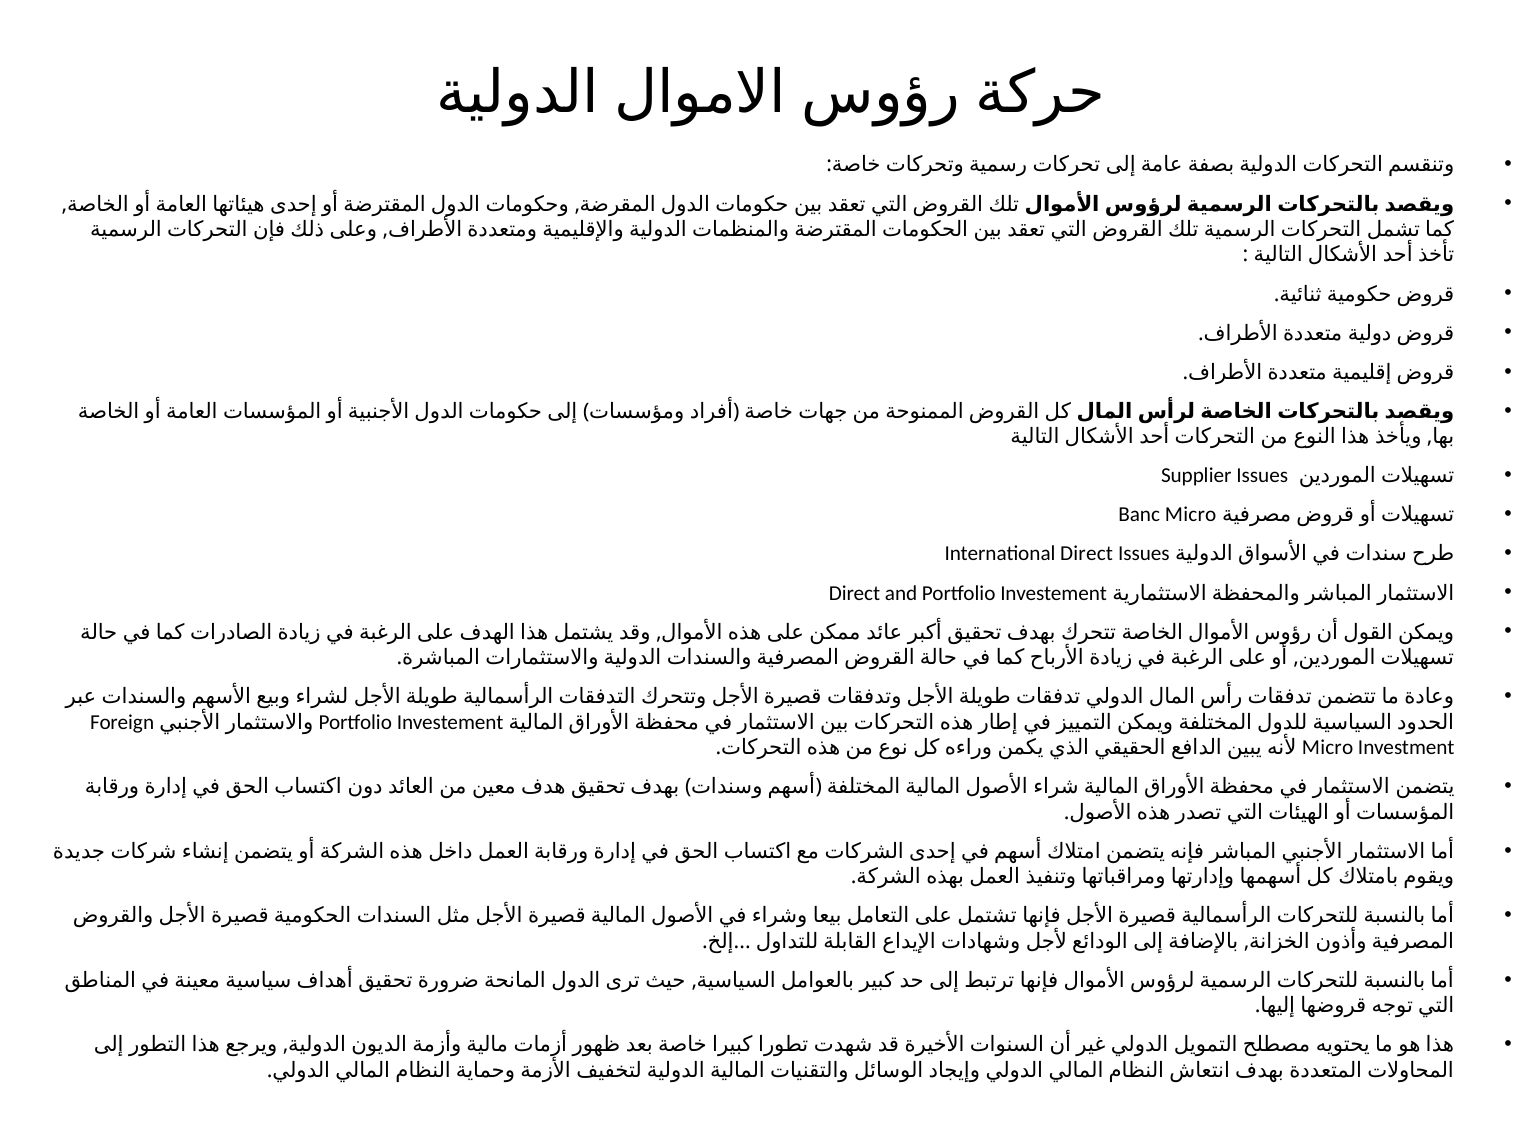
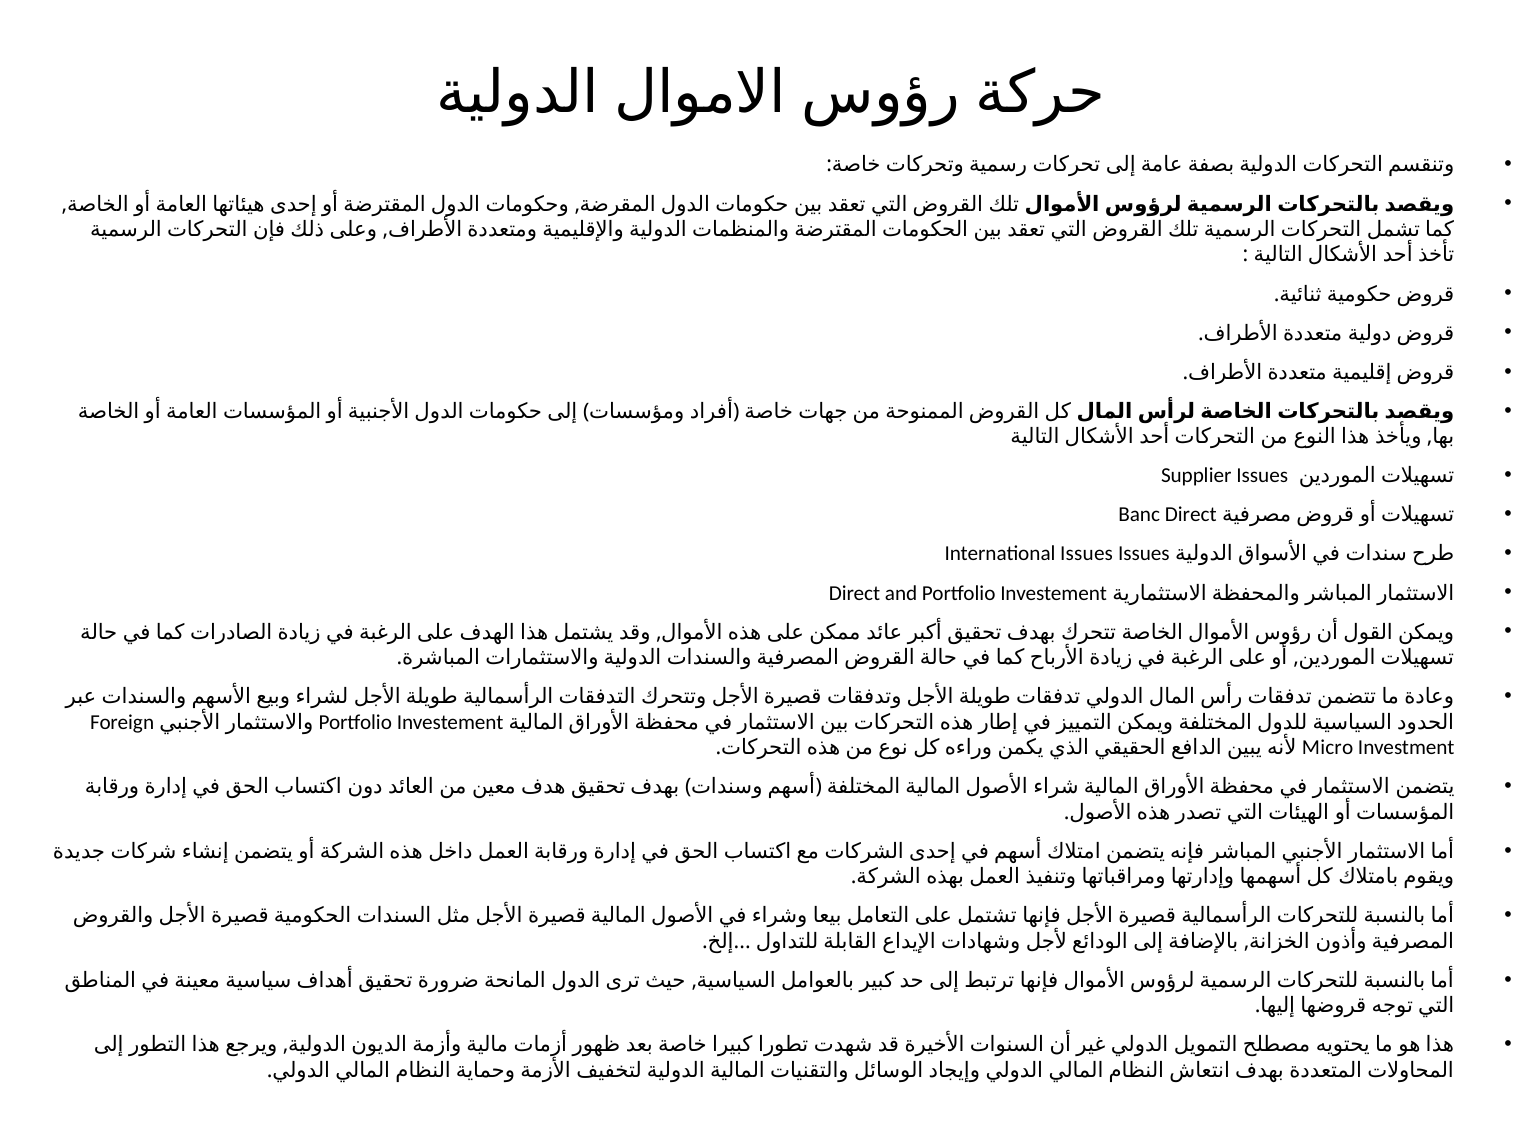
Banc Micro: Micro -> Direct
International Direct: Direct -> Issues
